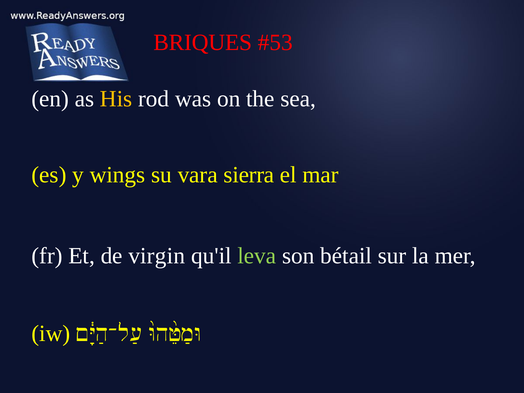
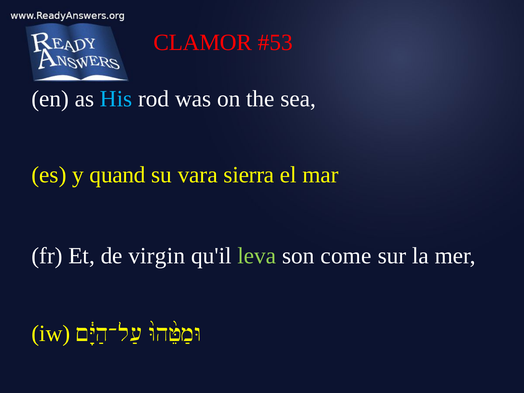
BRIQUES: BRIQUES -> CLAMOR
His colour: yellow -> light blue
wings: wings -> quand
bétail: bétail -> come
